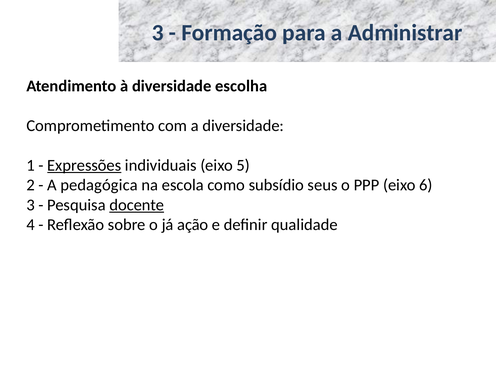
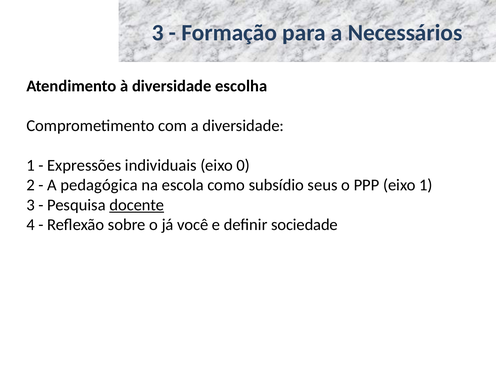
Administrar: Administrar -> Necessários
Expressões underline: present -> none
5: 5 -> 0
eixo 6: 6 -> 1
ação: ação -> você
qualidade: qualidade -> sociedade
